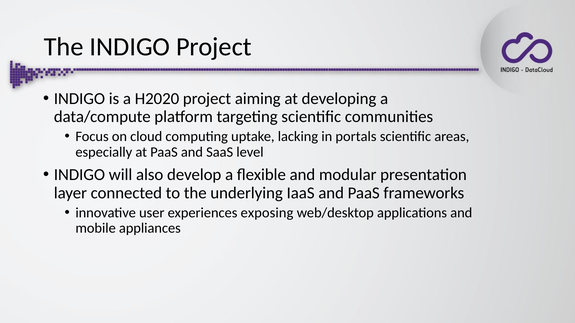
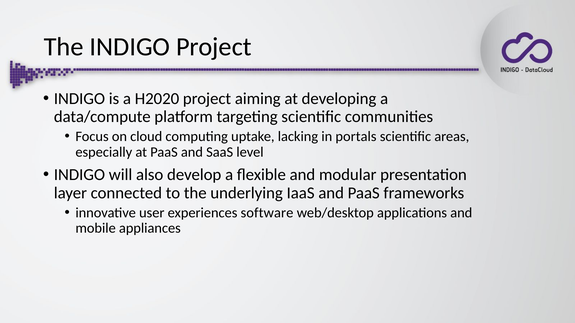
exposing: exposing -> software
